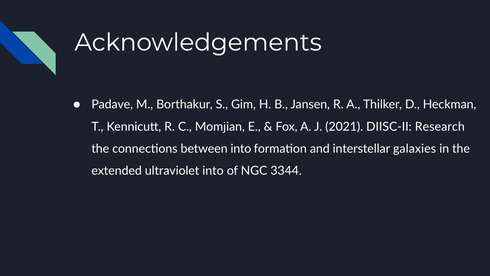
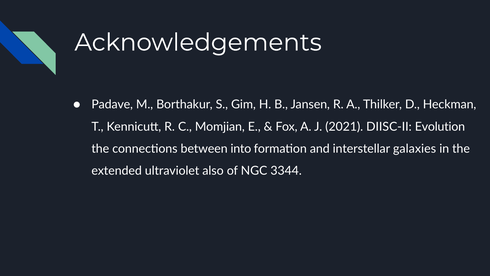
Research: Research -> Evolution
ultraviolet into: into -> also
